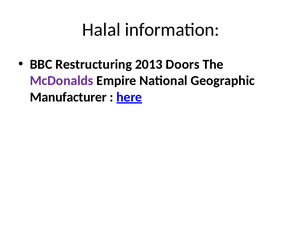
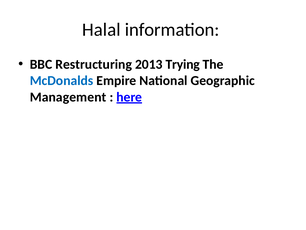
Doors: Doors -> Trying
McDonalds colour: purple -> blue
Manufacturer: Manufacturer -> Management
